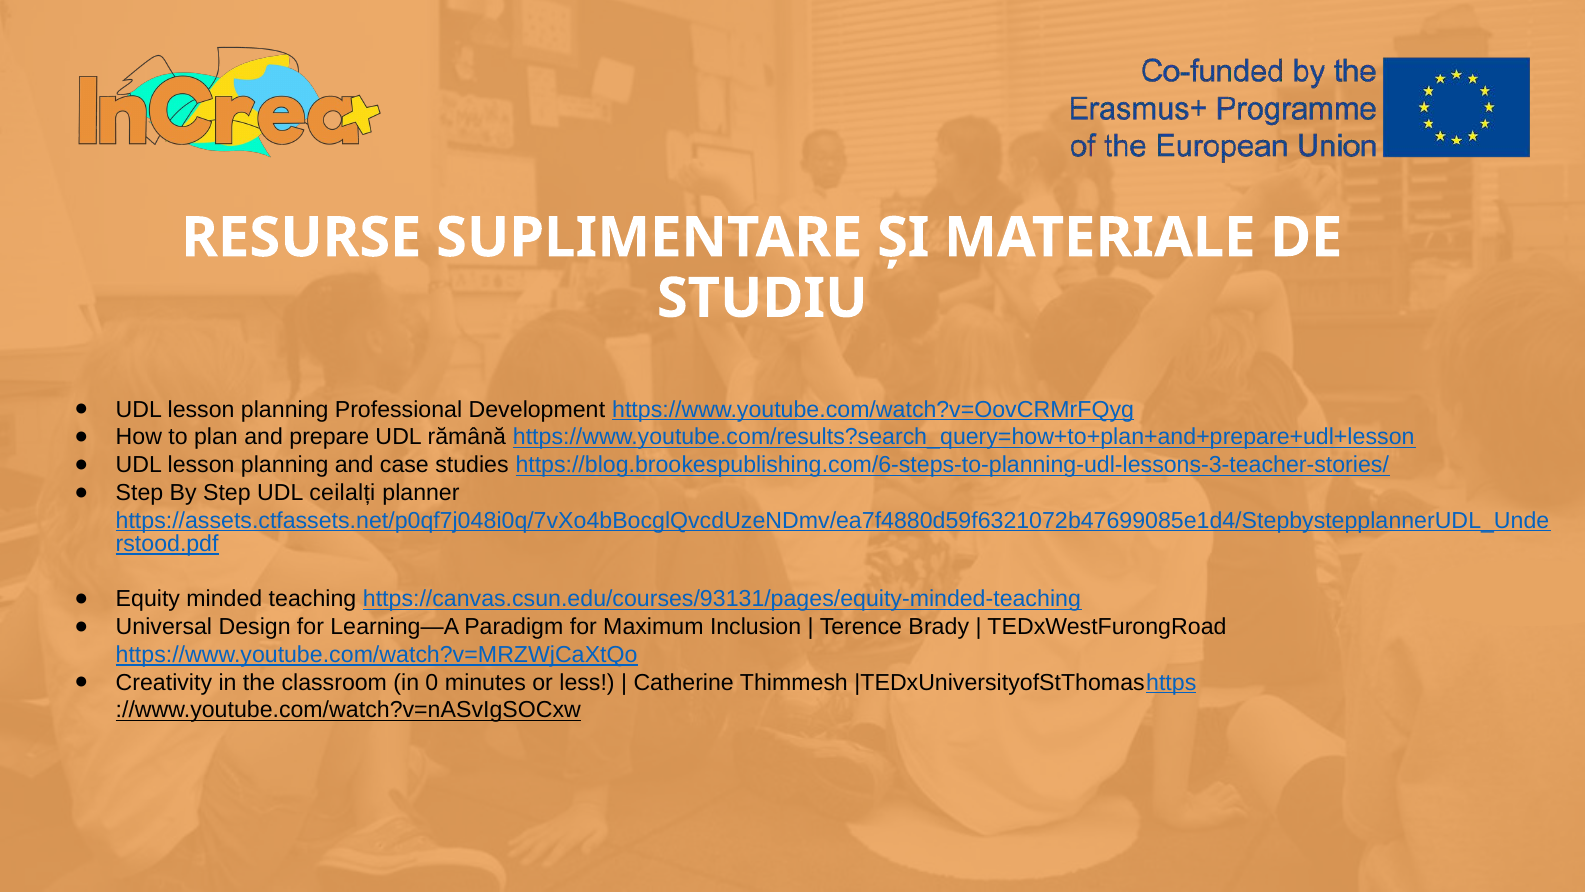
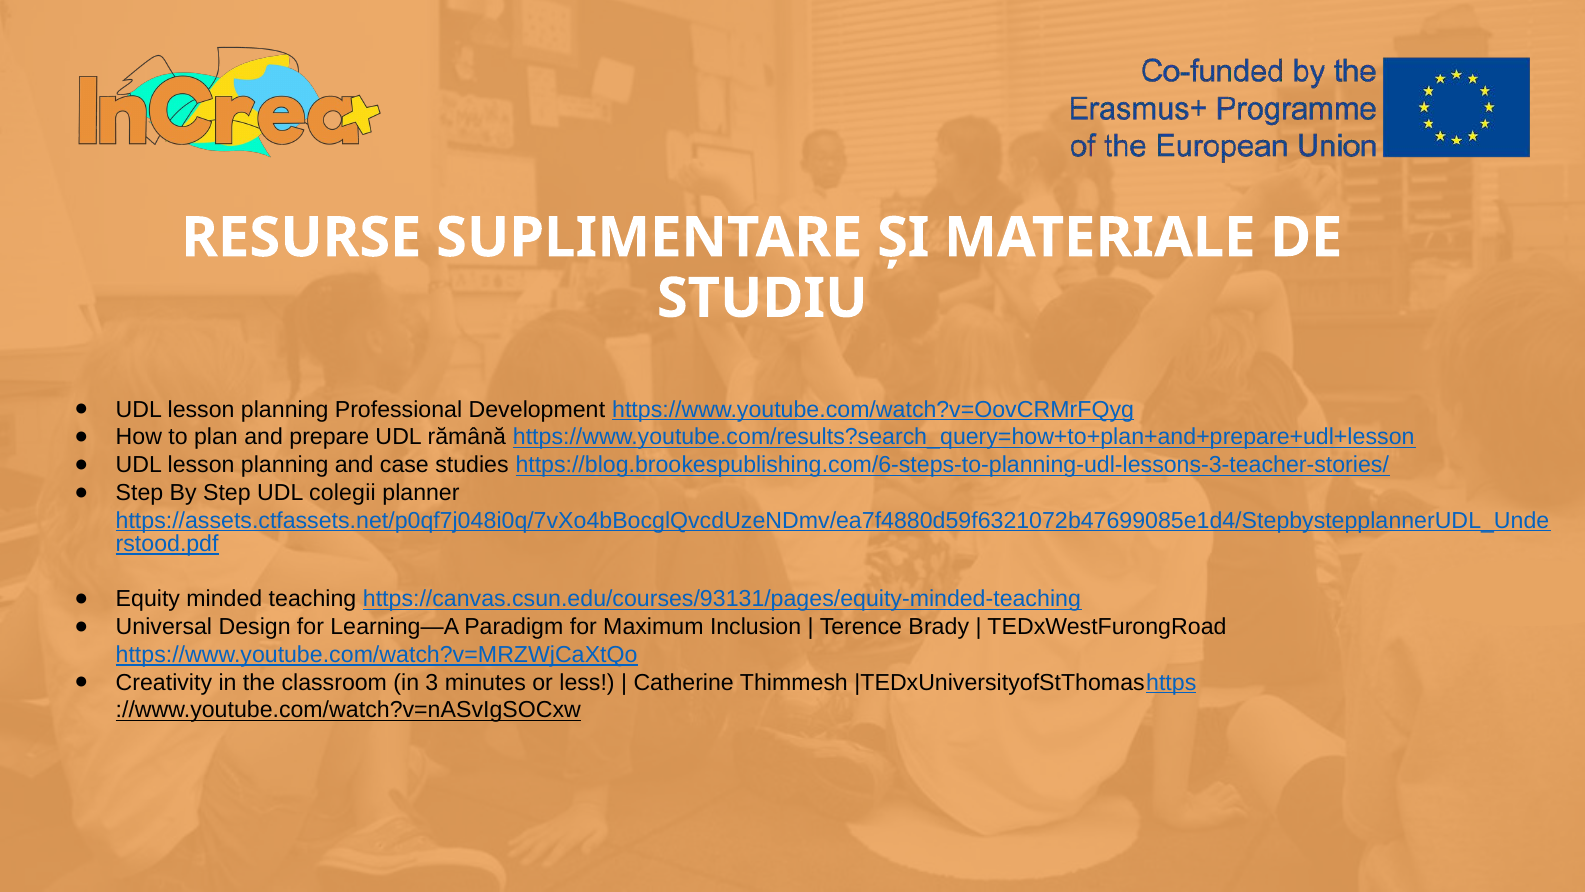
ceilalți: ceilalți -> colegii
0: 0 -> 3
